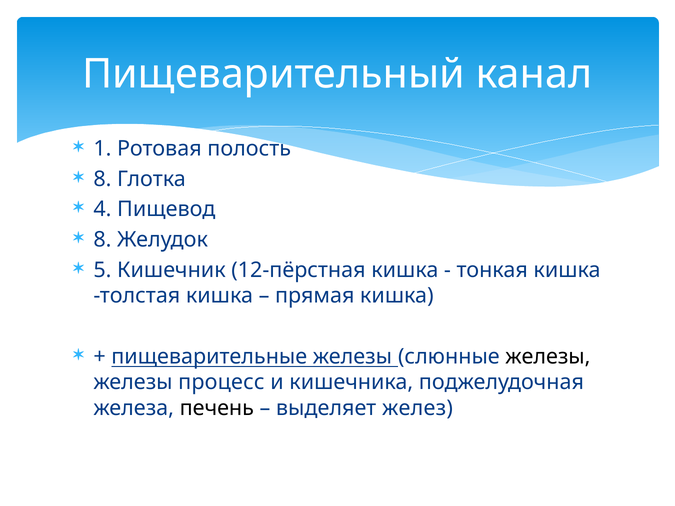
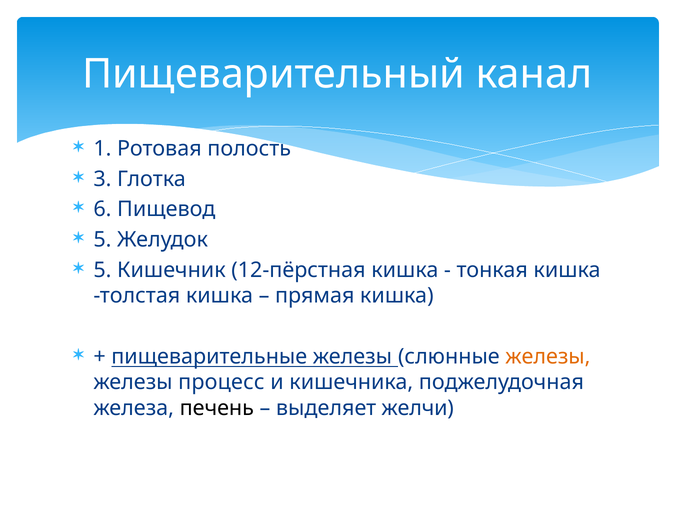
8 at (102, 179): 8 -> 3
4: 4 -> 6
8 at (102, 240): 8 -> 5
железы at (548, 357) colour: black -> orange
желез: желез -> желчи
